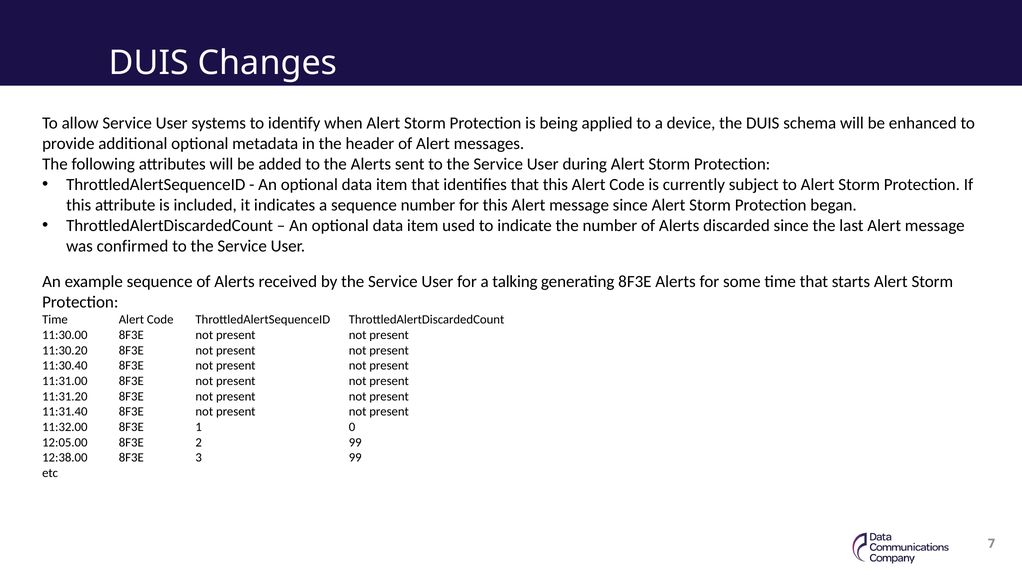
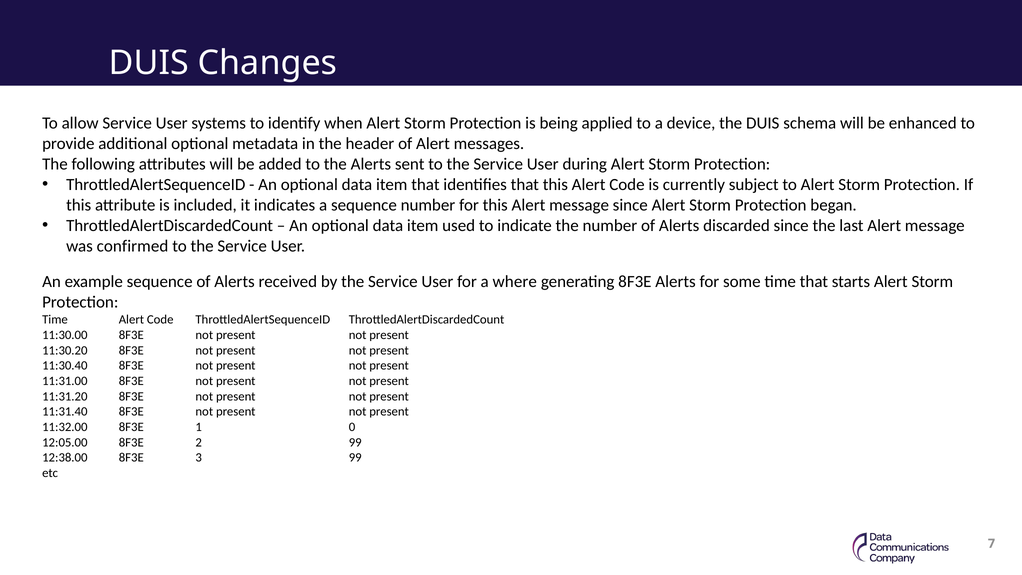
talking: talking -> where
